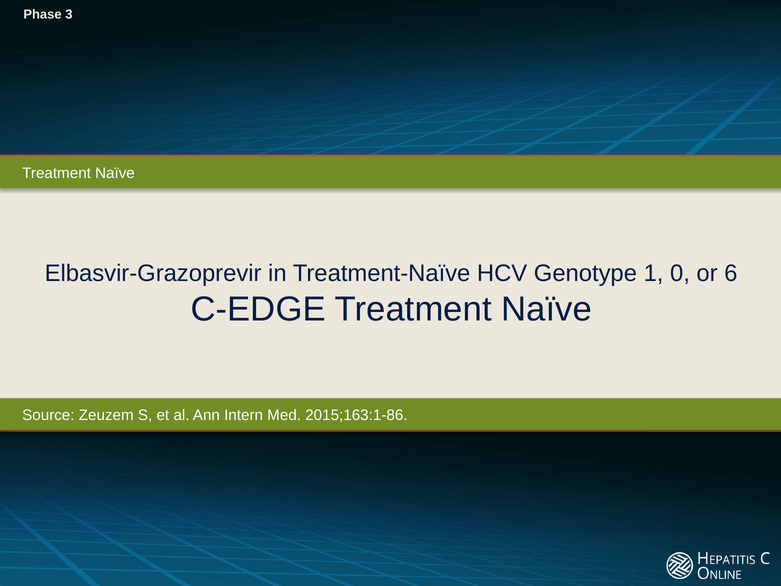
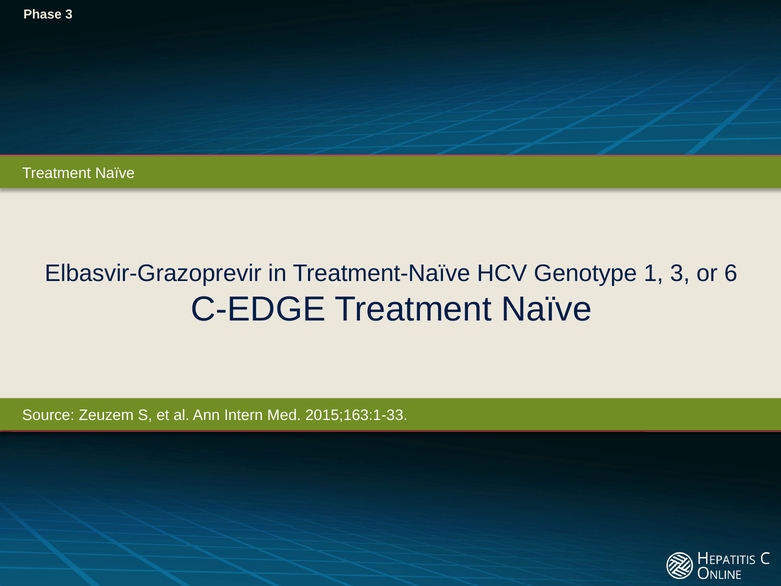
1 0: 0 -> 3
2015;163:1-86: 2015;163:1-86 -> 2015;163:1-33
